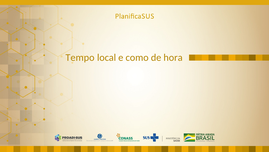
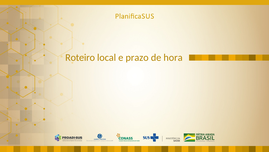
Tempo: Tempo -> Roteiro
como: como -> prazo
